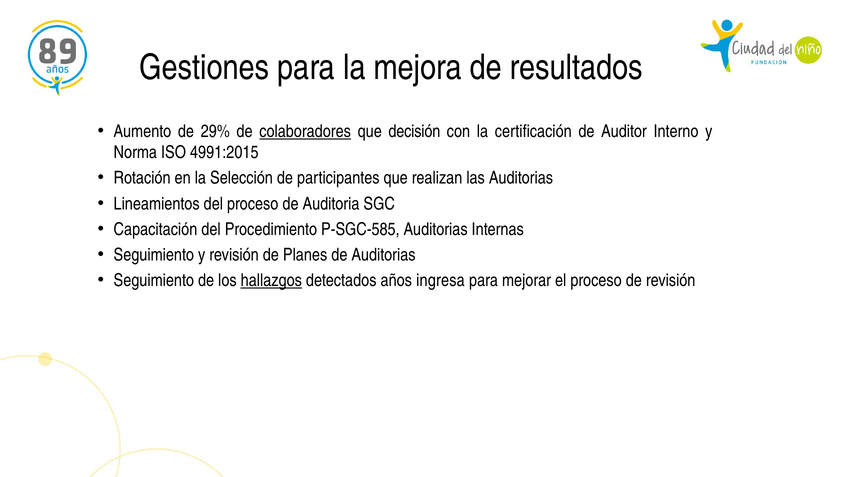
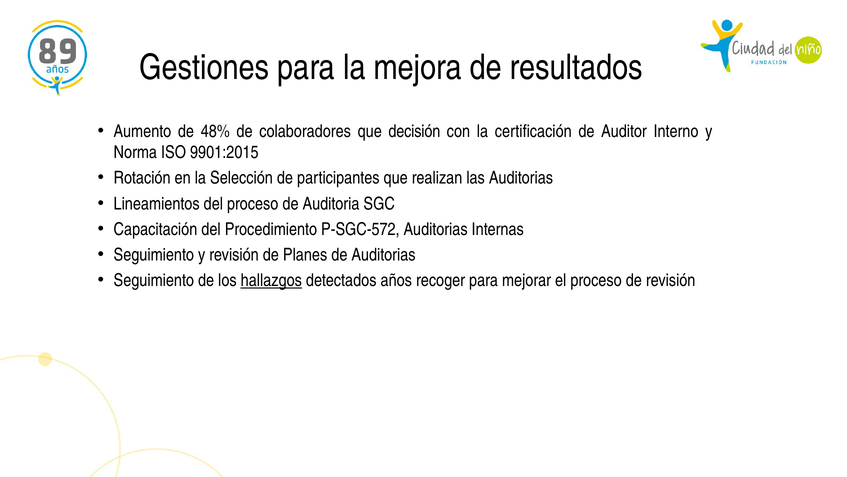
29%: 29% -> 48%
colaboradores underline: present -> none
4991:2015: 4991:2015 -> 9901:2015
P-SGC-585: P-SGC-585 -> P-SGC-572
ingresa: ingresa -> recoger
